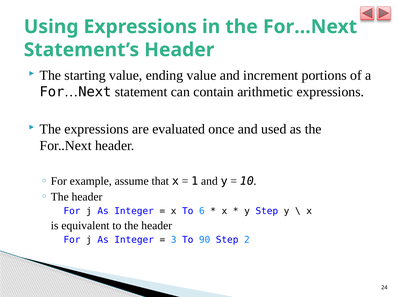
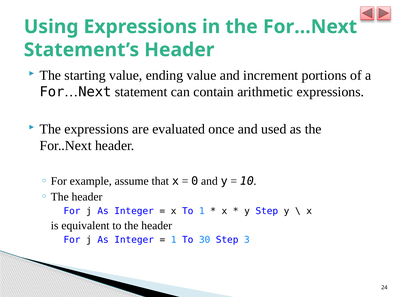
1: 1 -> 0
To 6: 6 -> 1
3 at (174, 241): 3 -> 1
90: 90 -> 30
2: 2 -> 3
